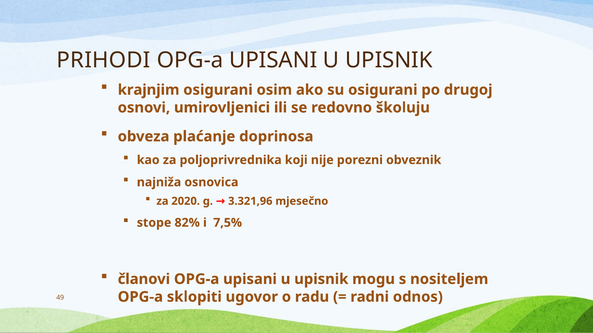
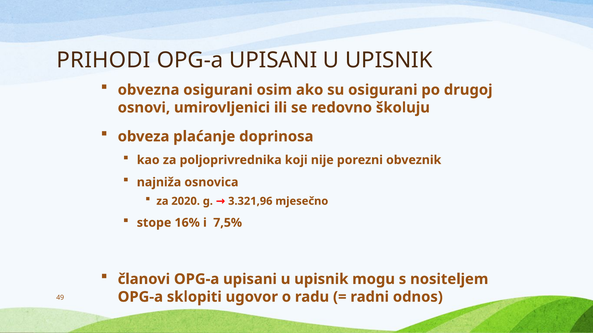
krajnjim: krajnjim -> obvezna
82%: 82% -> 16%
